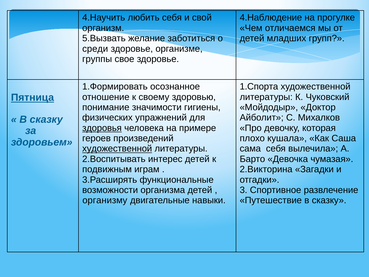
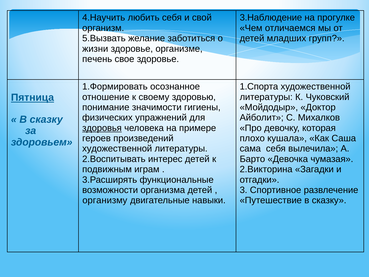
4.Наблюдение: 4.Наблюдение -> 3.Наблюдение
среди: среди -> жизни
группы: группы -> печень
художественной at (117, 149) underline: present -> none
